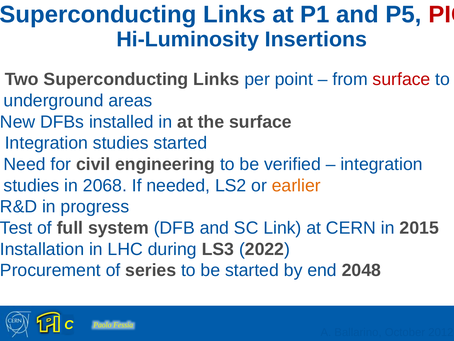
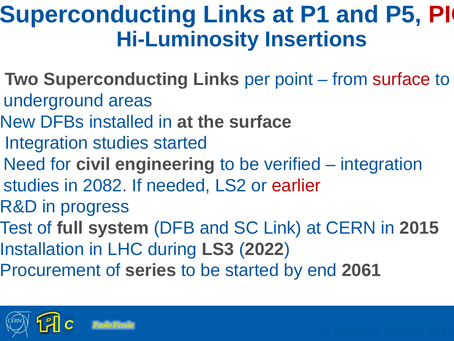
2068: 2068 -> 2082
earlier colour: orange -> red
2048: 2048 -> 2061
